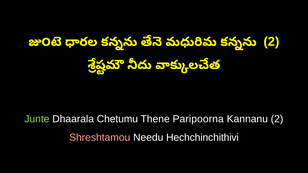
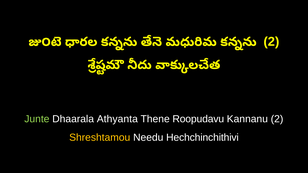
Chetumu: Chetumu -> Athyanta
Paripoorna: Paripoorna -> Roopudavu
Shreshtamou colour: pink -> yellow
